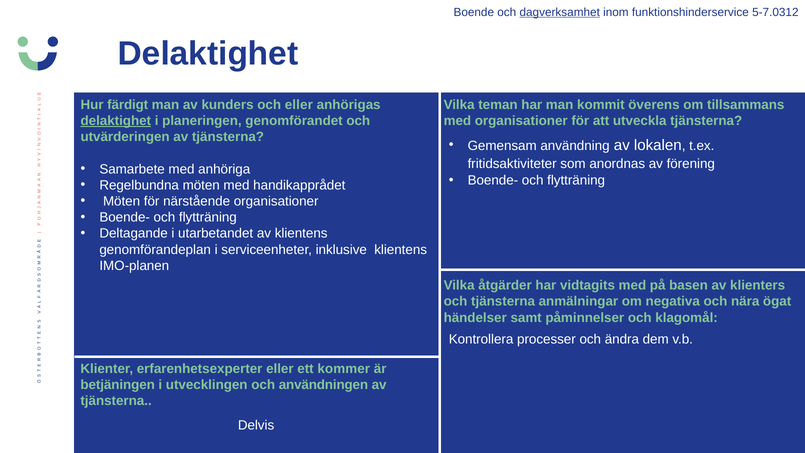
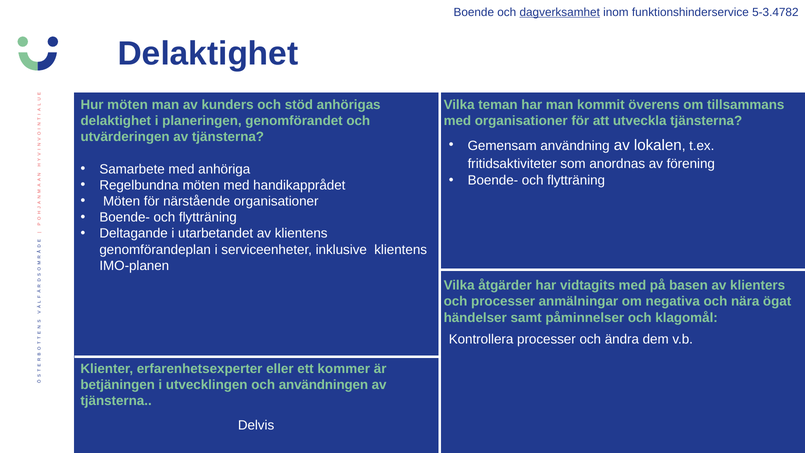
5-7.0312: 5-7.0312 -> 5-3.4782
Hur färdigt: färdigt -> möten
och eller: eller -> stöd
delaktighet at (116, 121) underline: present -> none
och tjänsterna: tjänsterna -> processer
